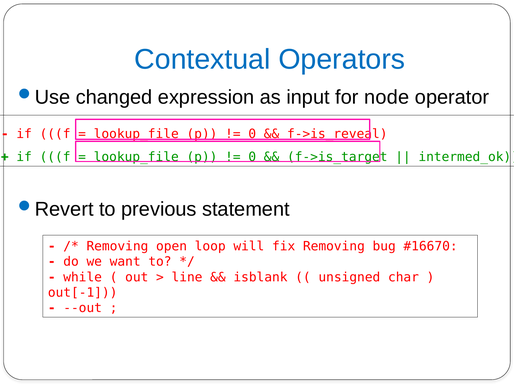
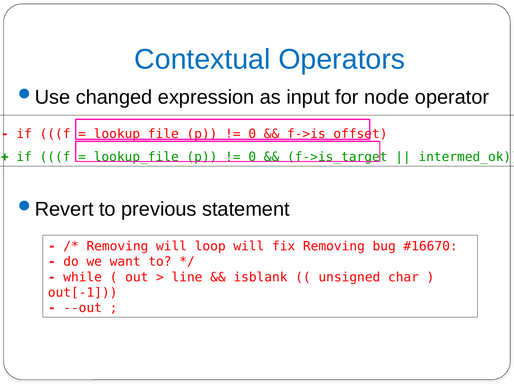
f->is_reveal: f->is_reveal -> f->is_offset
Removing open: open -> will
